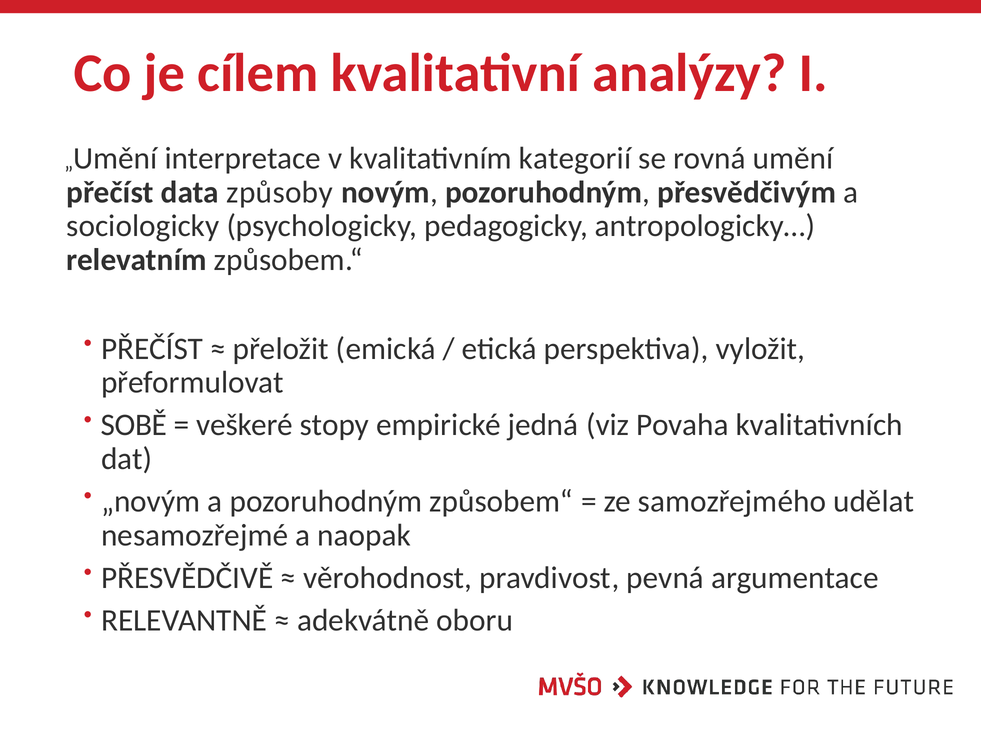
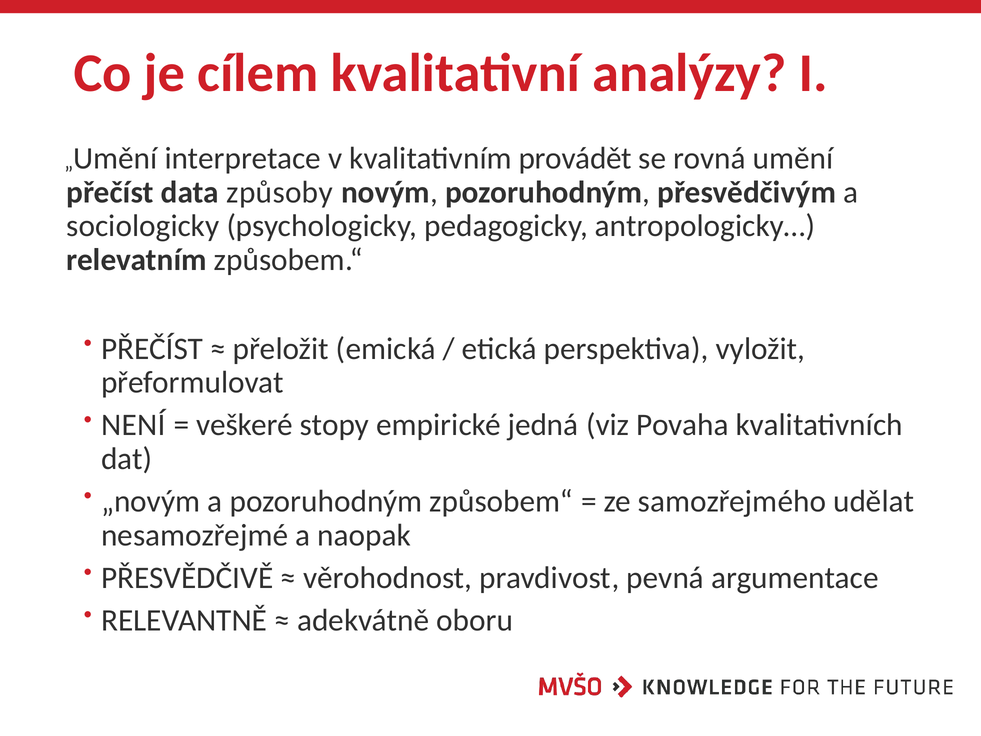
kategorií: kategorií -> provádět
SOBĚ: SOBĚ -> NENÍ
